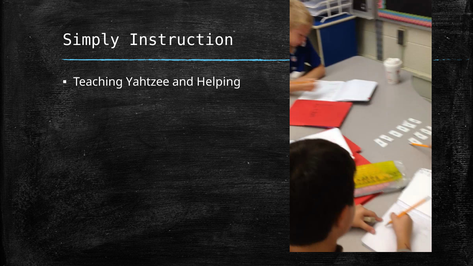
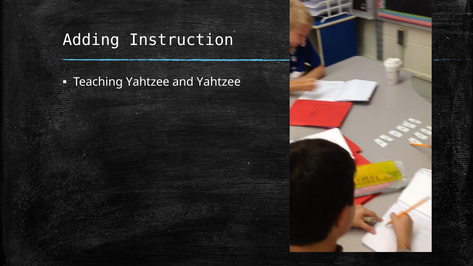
Simply: Simply -> Adding
and Helping: Helping -> Yahtzee
